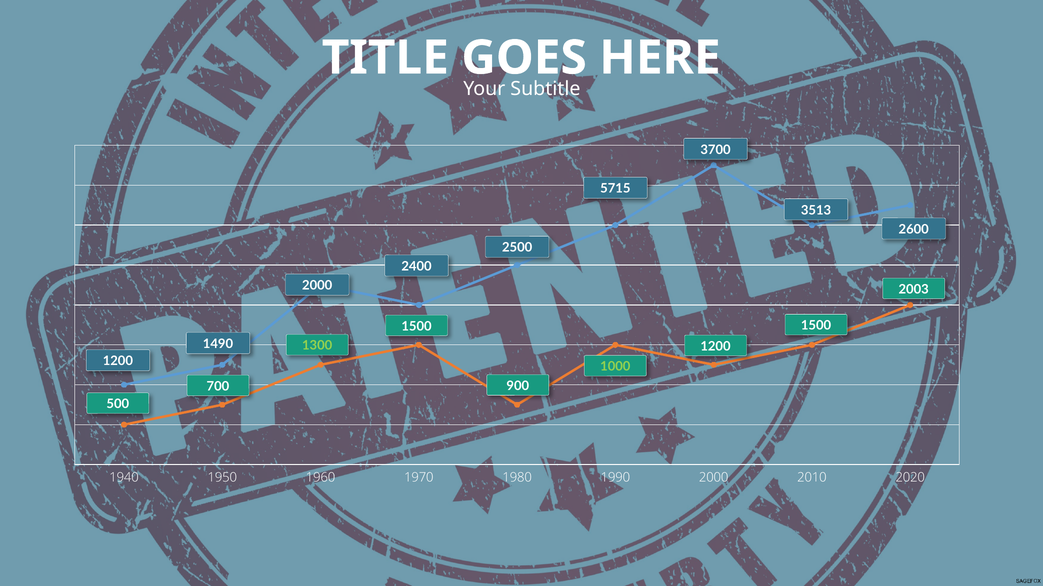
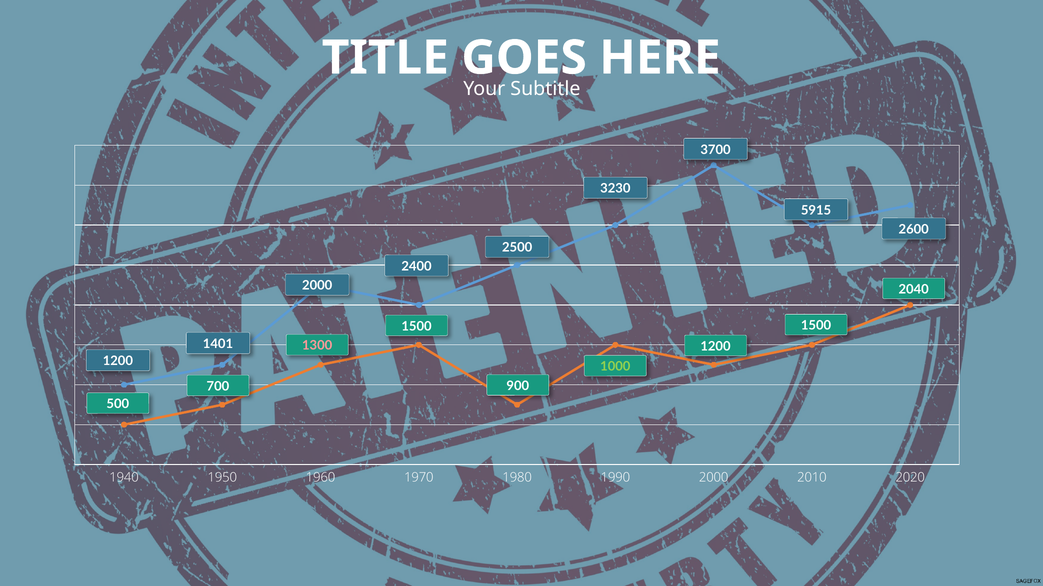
5715: 5715 -> 3230
3513: 3513 -> 5915
2003: 2003 -> 2040
1490: 1490 -> 1401
1300 colour: light green -> pink
